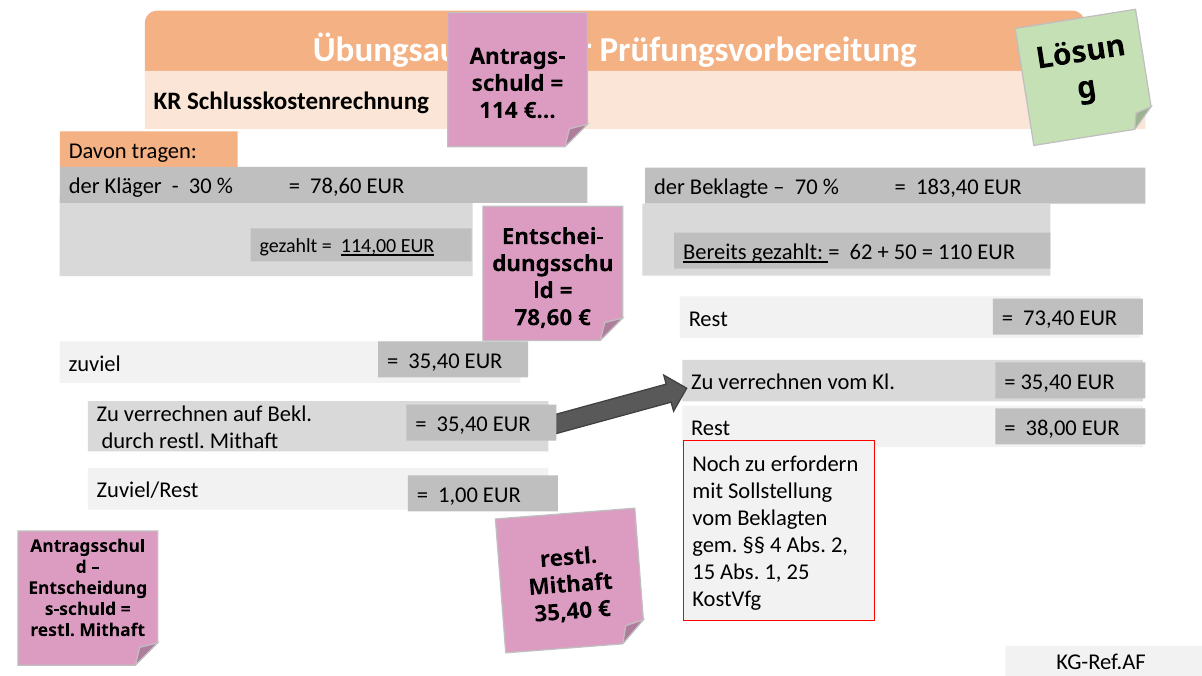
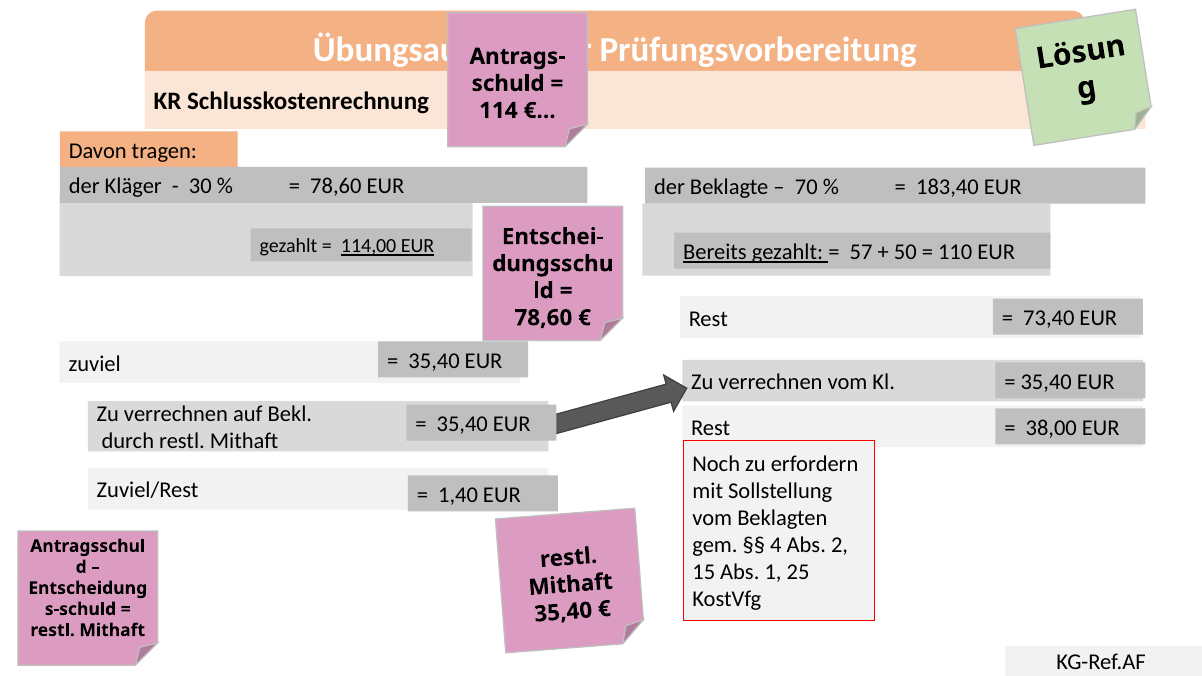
62: 62 -> 57
1,00: 1,00 -> 1,40
